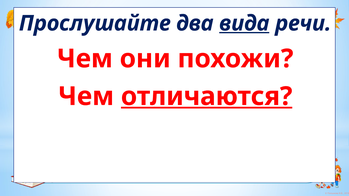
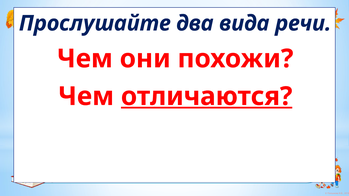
вида underline: present -> none
